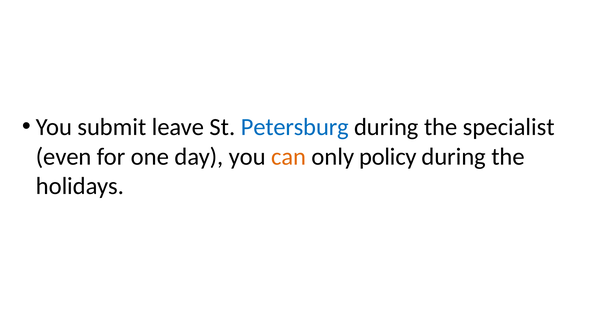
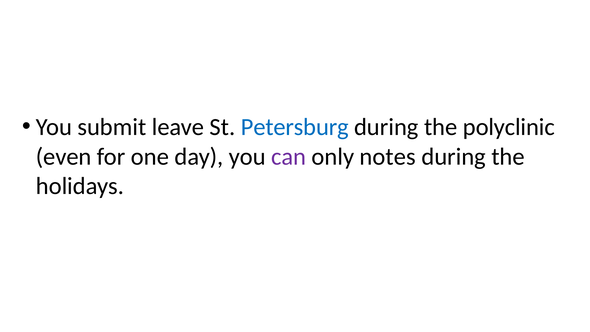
specialist: specialist -> polyclinic
can colour: orange -> purple
policy: policy -> notes
